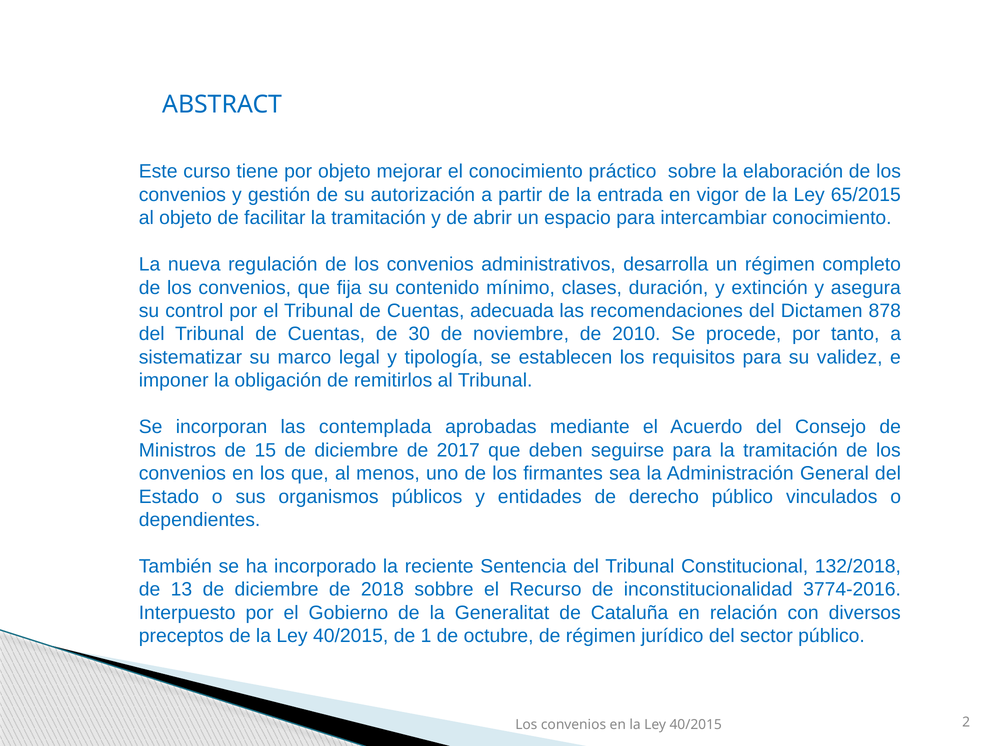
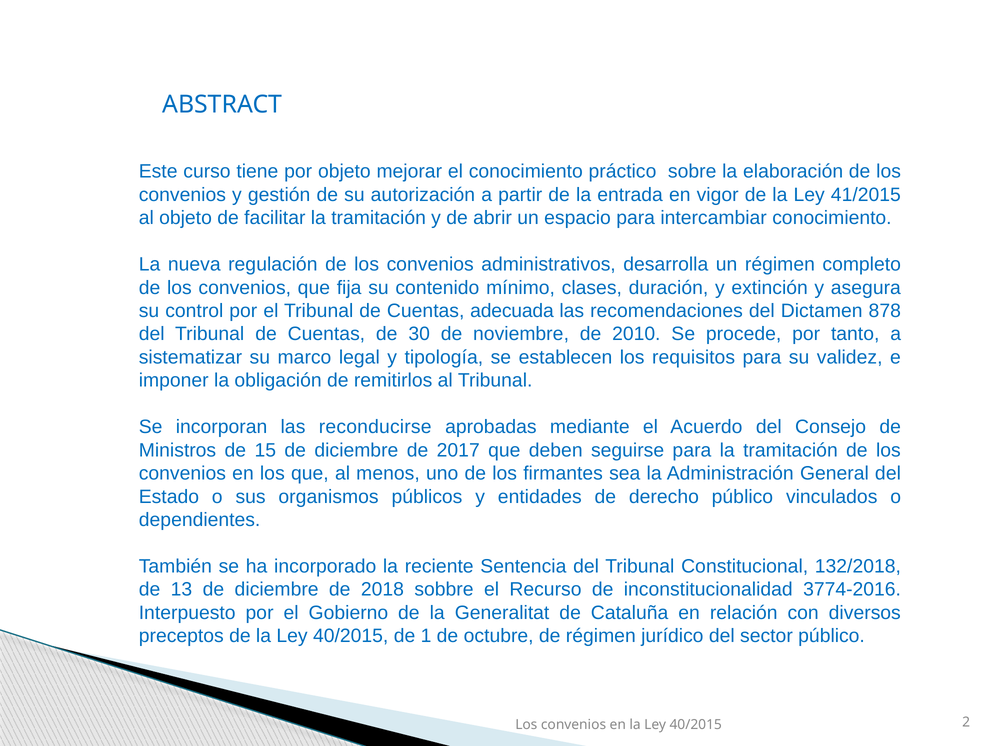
65/2015: 65/2015 -> 41/2015
contemplada: contemplada -> reconducirse
